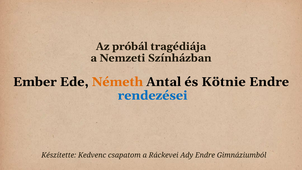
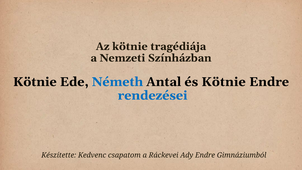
Az próbál: próbál -> kötnie
Ember at (35, 82): Ember -> Kötnie
Németh colour: orange -> blue
